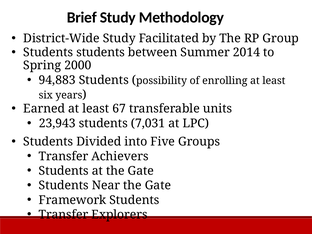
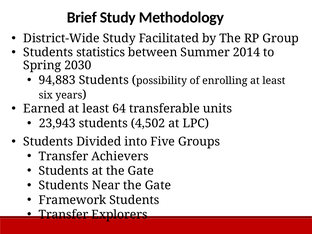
Students students: students -> statistics
2000: 2000 -> 2030
67: 67 -> 64
7,031: 7,031 -> 4,502
